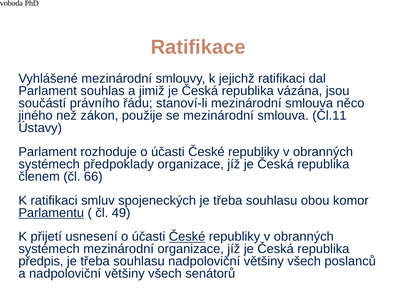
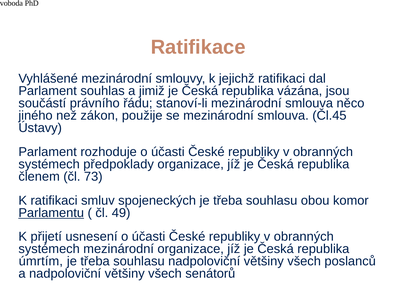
Čl.11: Čl.11 -> Čl.45
66: 66 -> 73
České at (187, 236) underline: present -> none
předpis: předpis -> úmrtím
